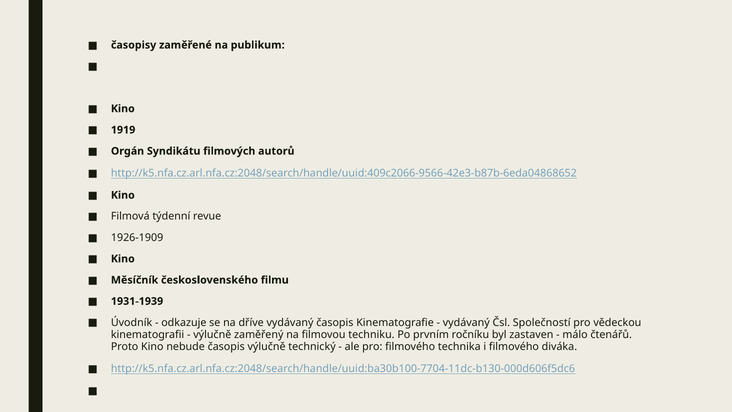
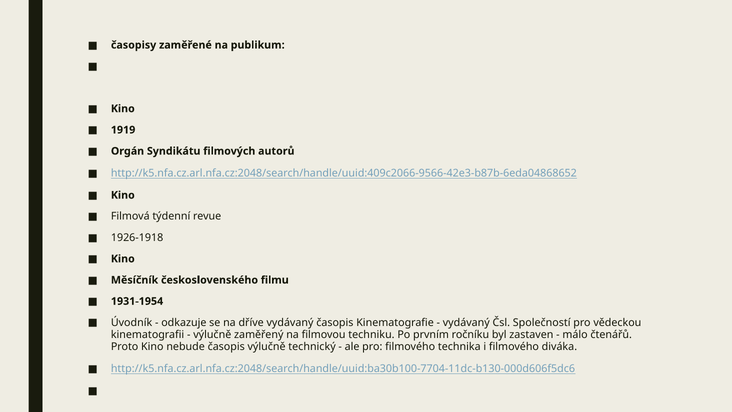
1926-1909: 1926-1909 -> 1926-1918
1931-1939: 1931-1939 -> 1931-1954
